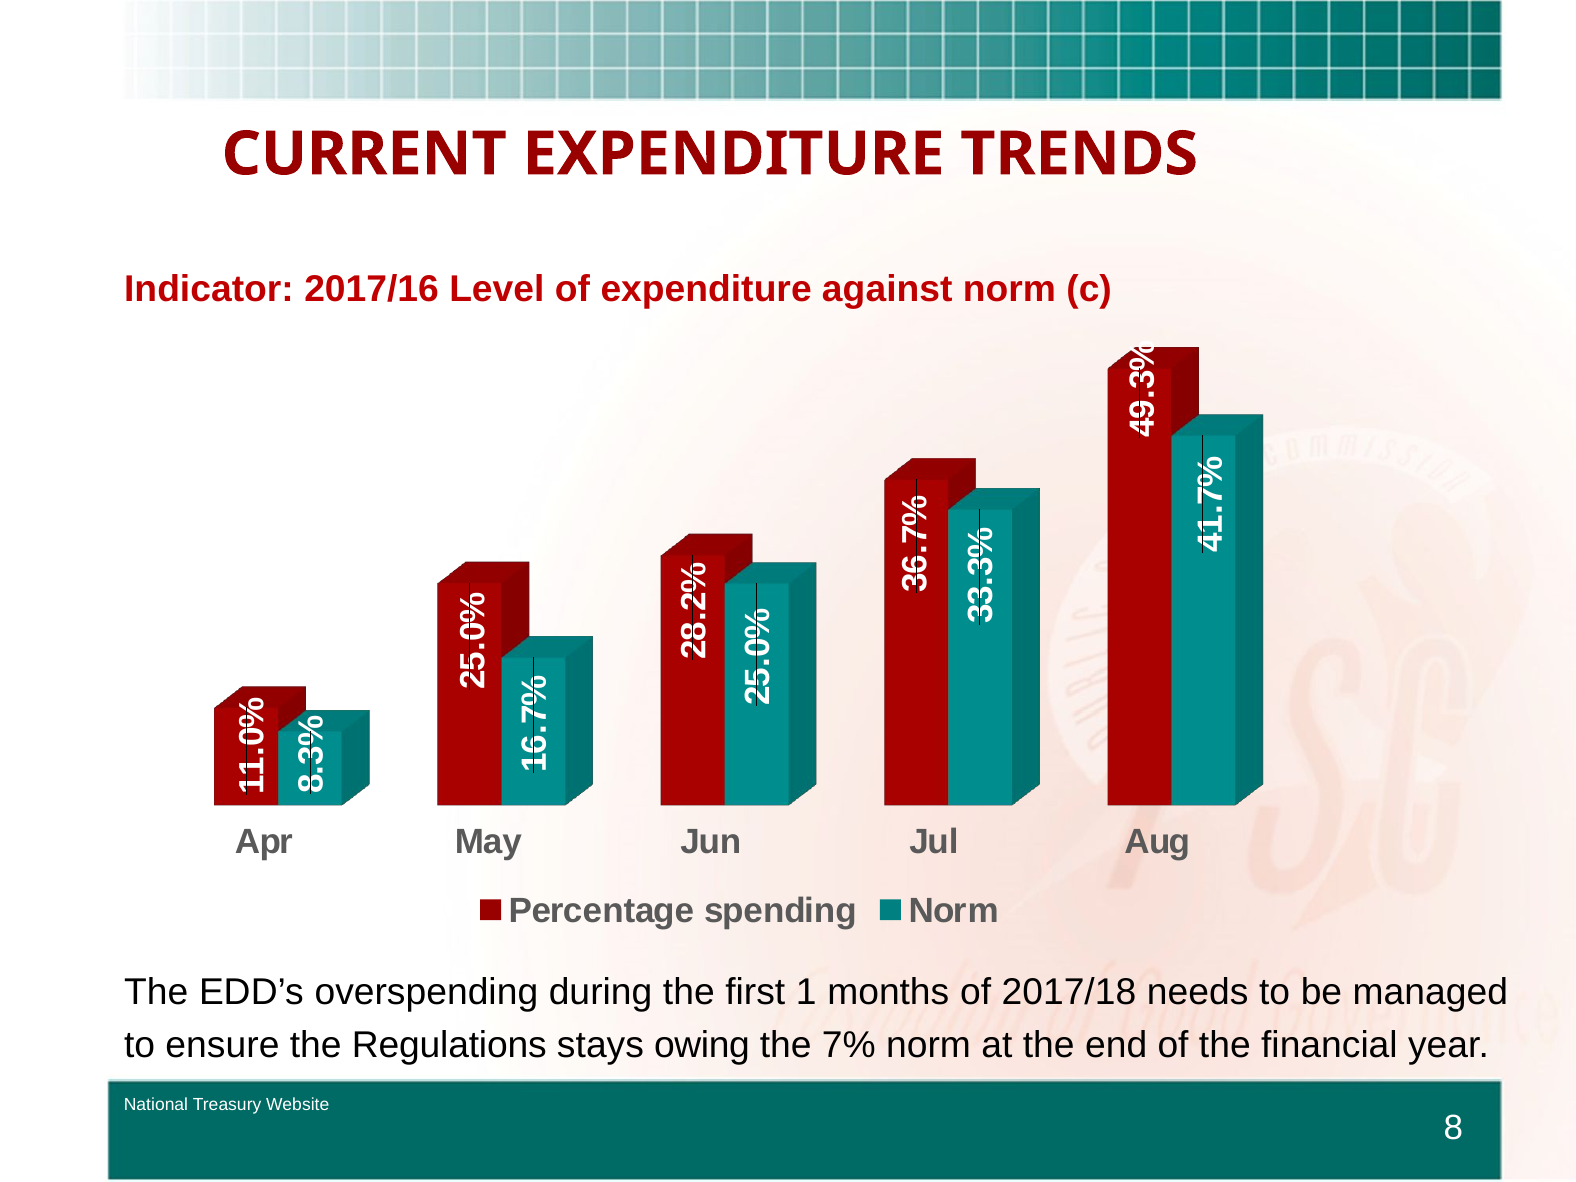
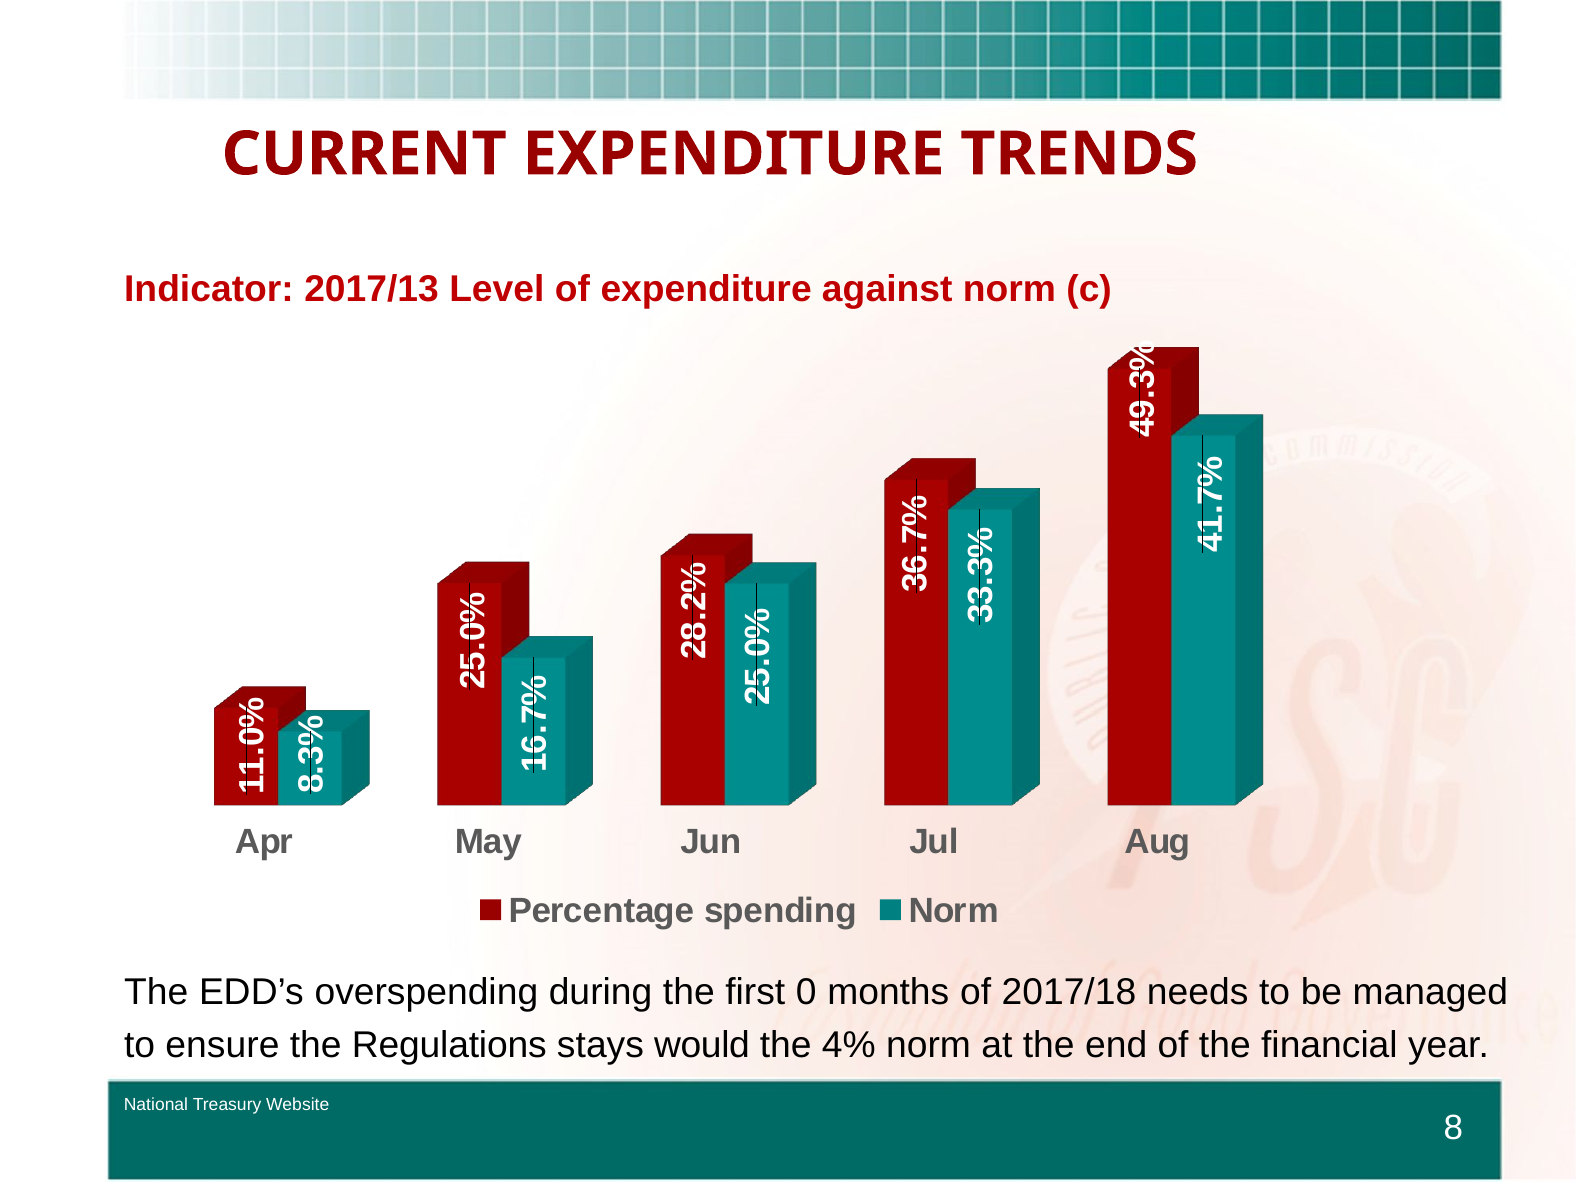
2017/16: 2017/16 -> 2017/13
first 1: 1 -> 0
owing: owing -> would
7%: 7% -> 4%
